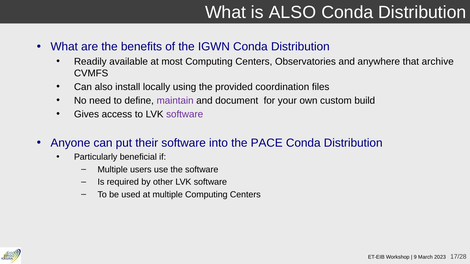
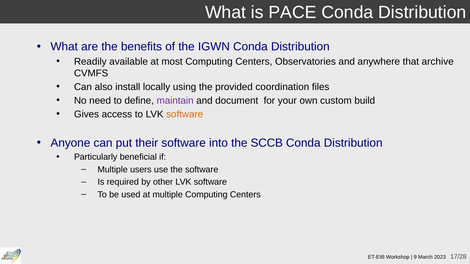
is ALSO: ALSO -> PACE
software at (185, 114) colour: purple -> orange
PACE: PACE -> SCCB
